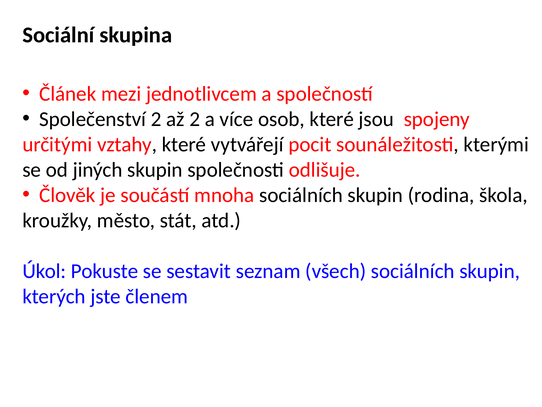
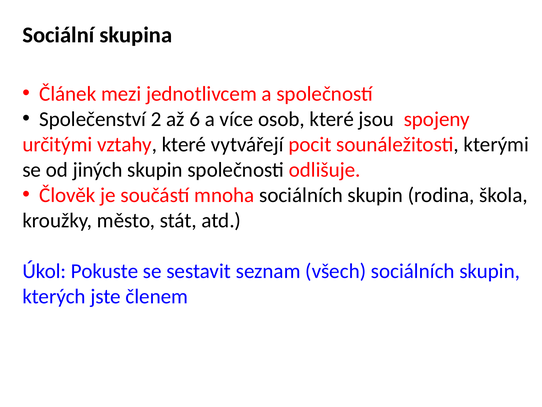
až 2: 2 -> 6
